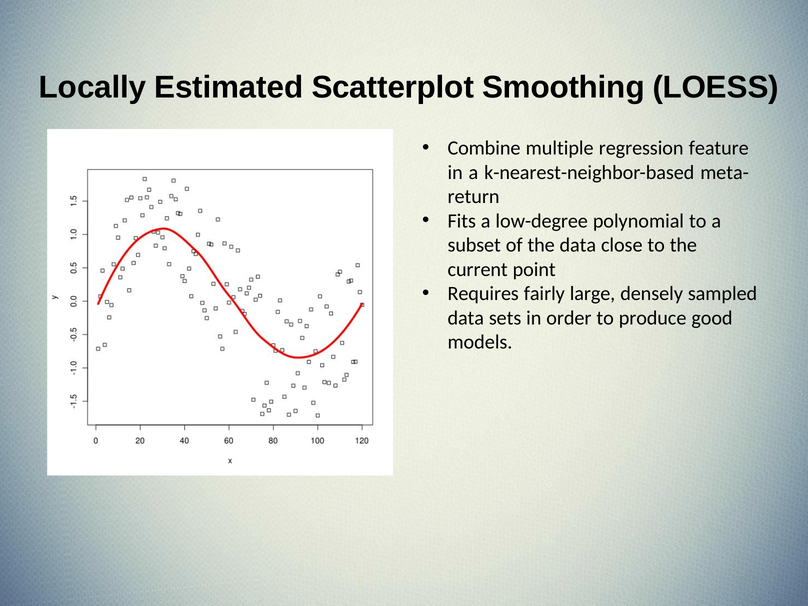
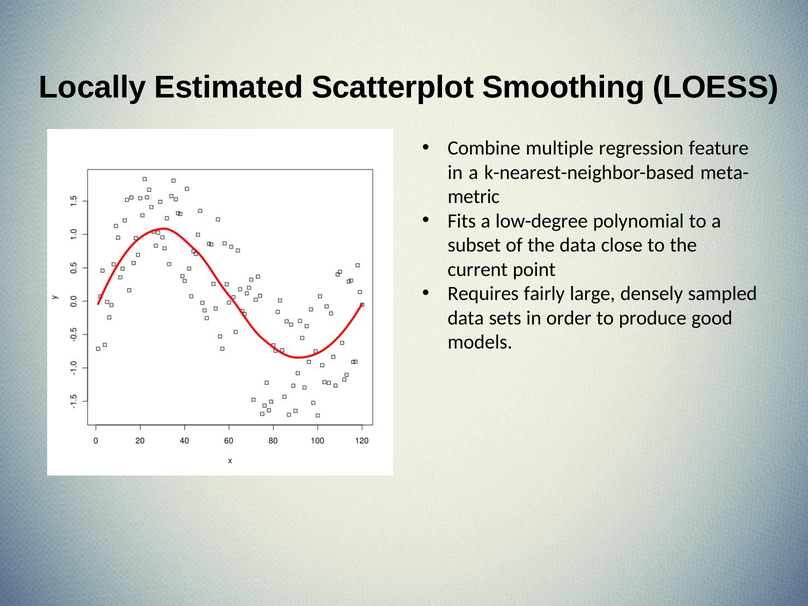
return: return -> metric
